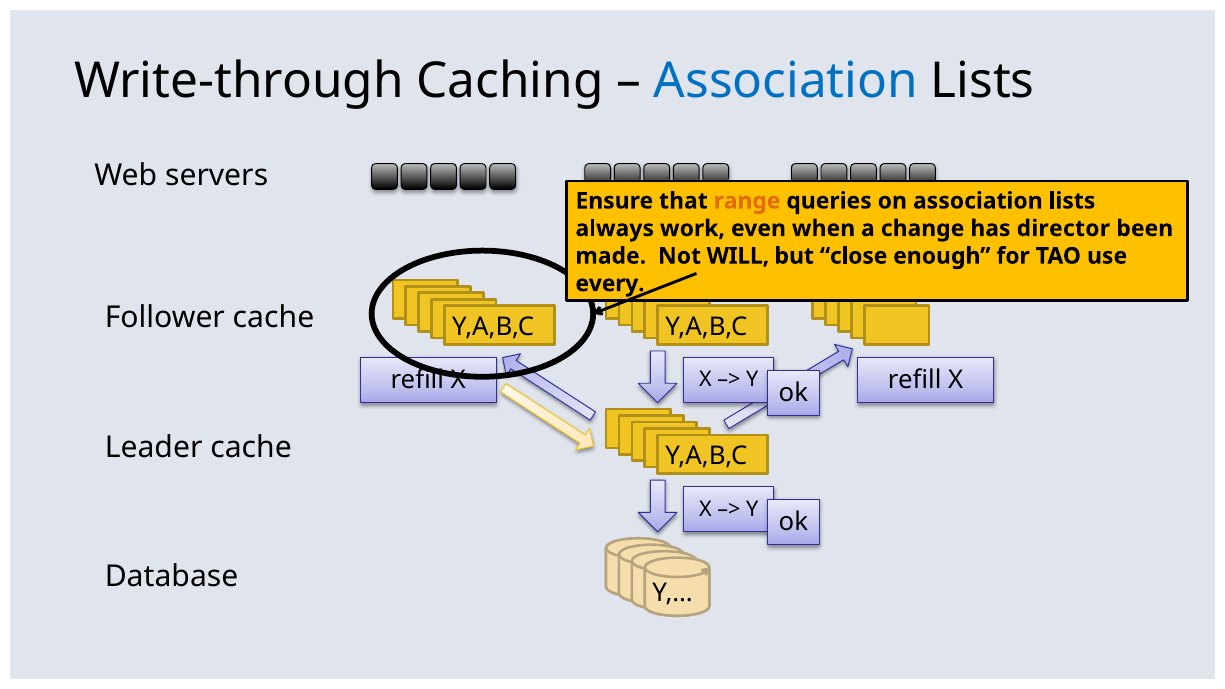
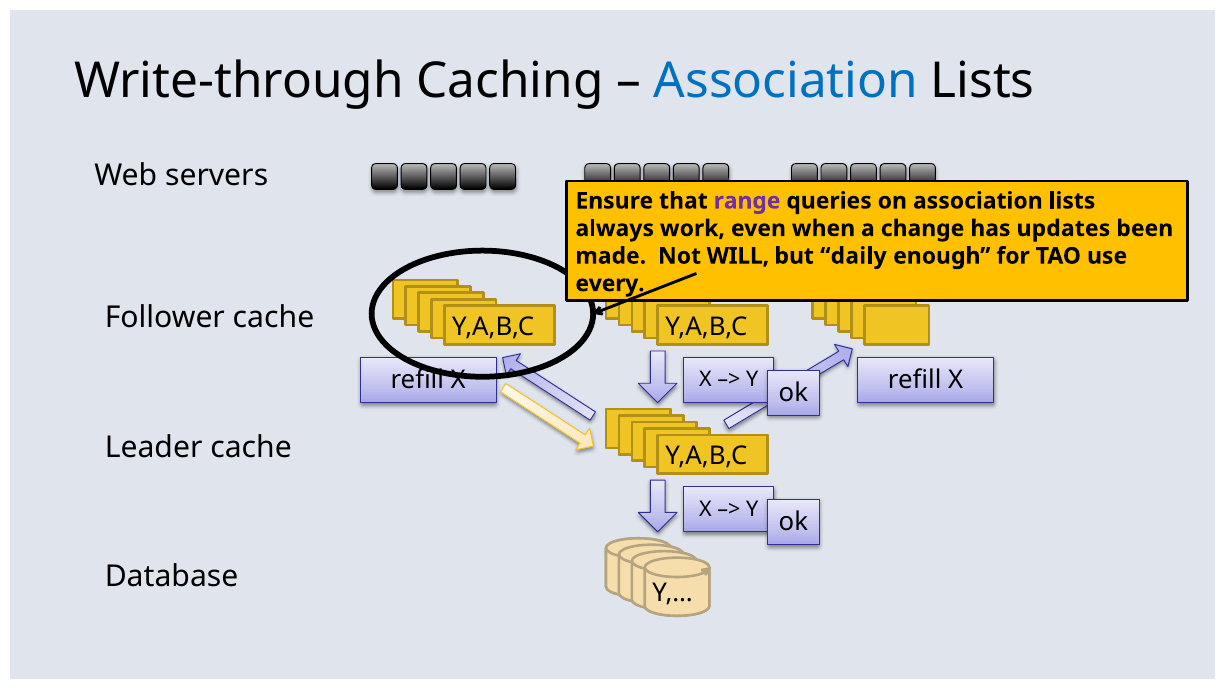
range colour: orange -> purple
director: director -> updates
close: close -> daily
